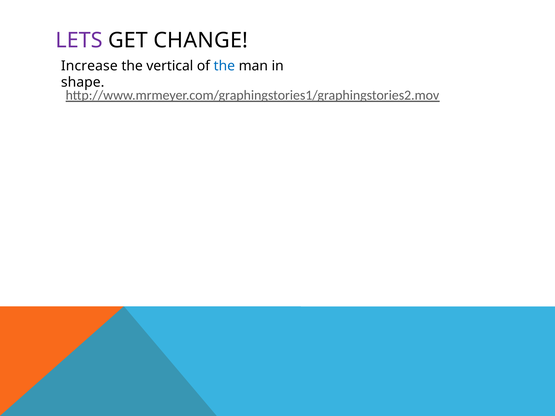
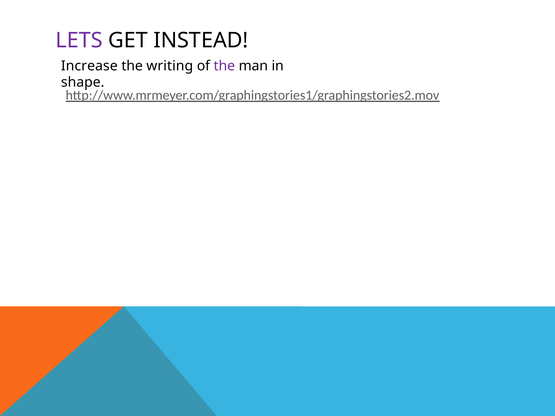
CHANGE: CHANGE -> INSTEAD
vertical: vertical -> writing
the at (224, 66) colour: blue -> purple
